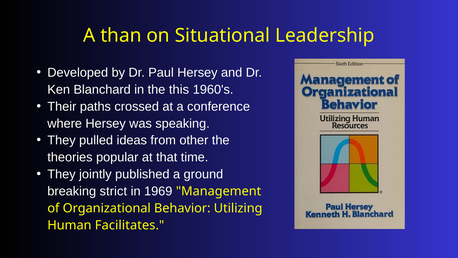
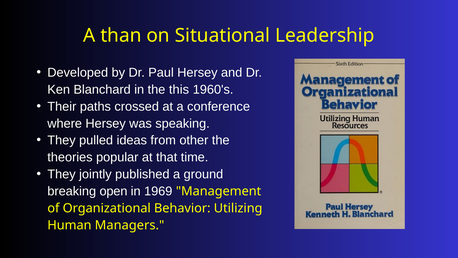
strict: strict -> open
Facilitates: Facilitates -> Managers
